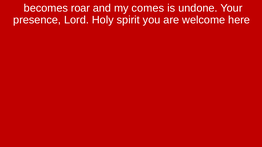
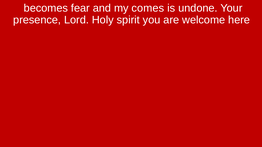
roar: roar -> fear
